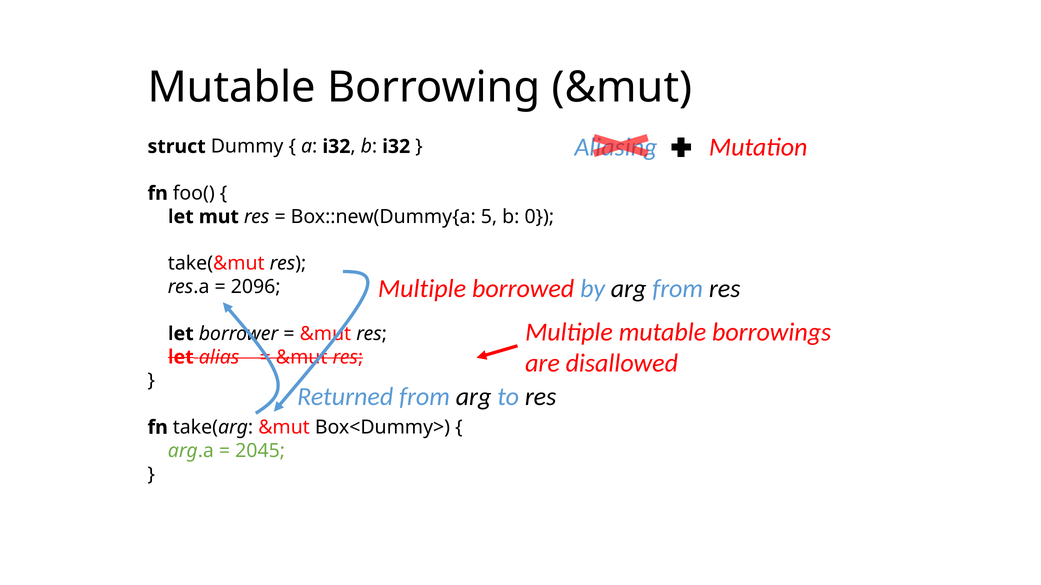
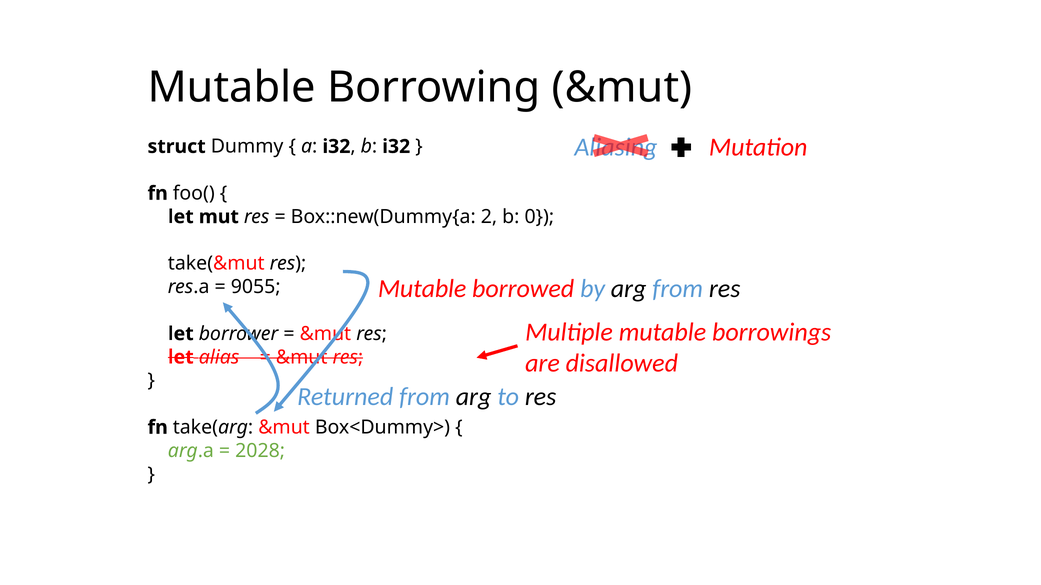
5: 5 -> 2
Multiple at (422, 289): Multiple -> Mutable
2096: 2096 -> 9055
2045: 2045 -> 2028
